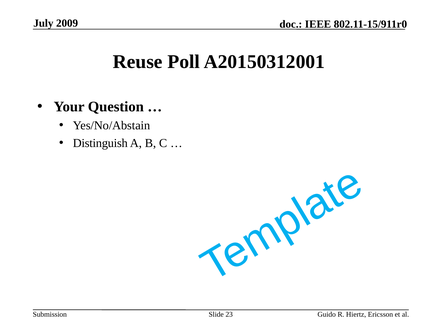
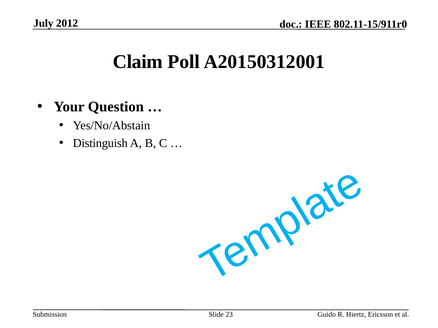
2009: 2009 -> 2012
Reuse: Reuse -> Claim
